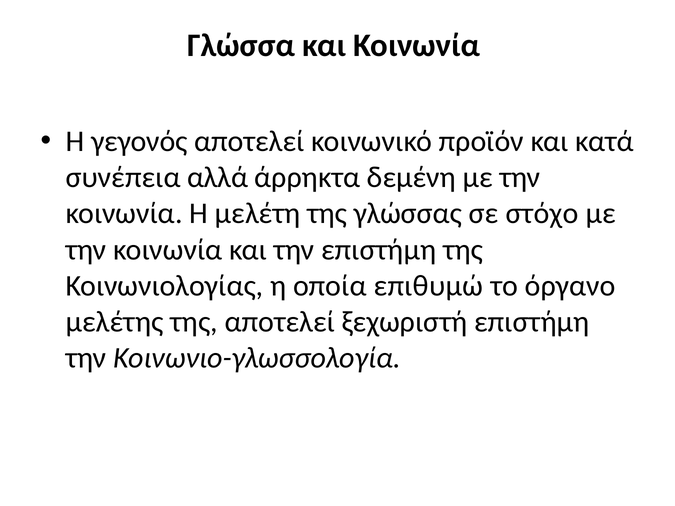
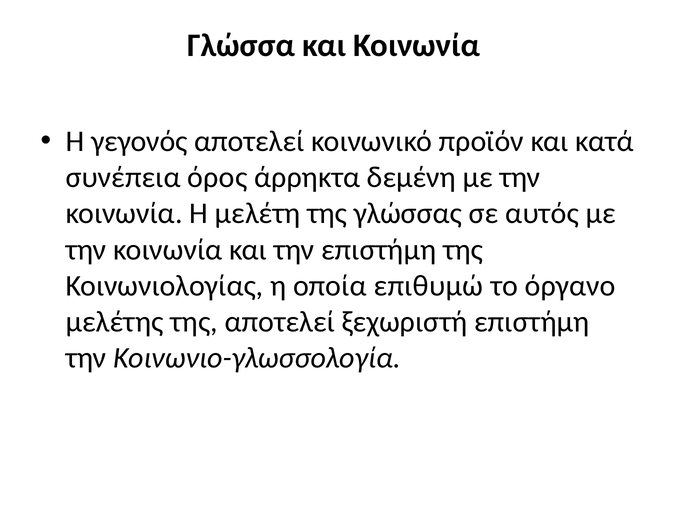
αλλά: αλλά -> όρος
στόχο: στόχο -> αυτός
